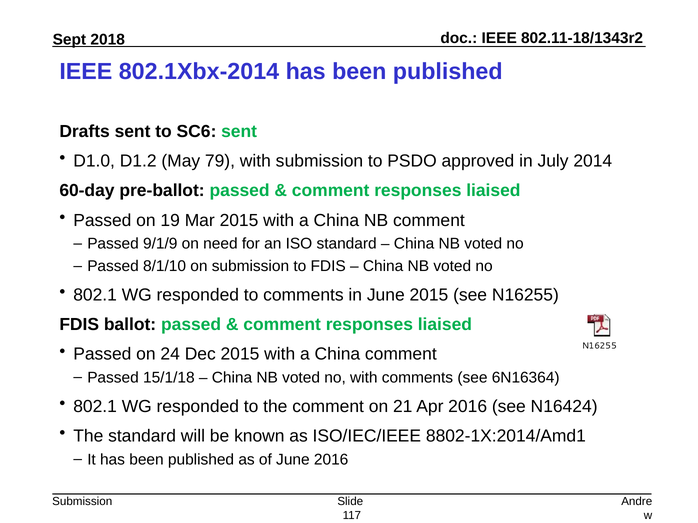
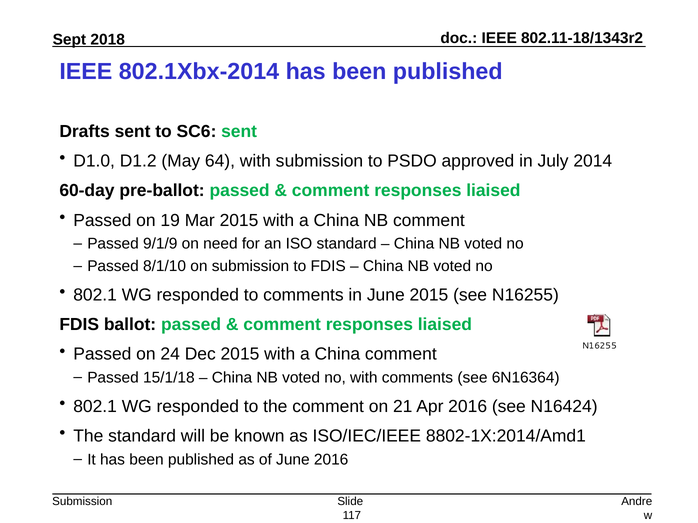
79: 79 -> 64
